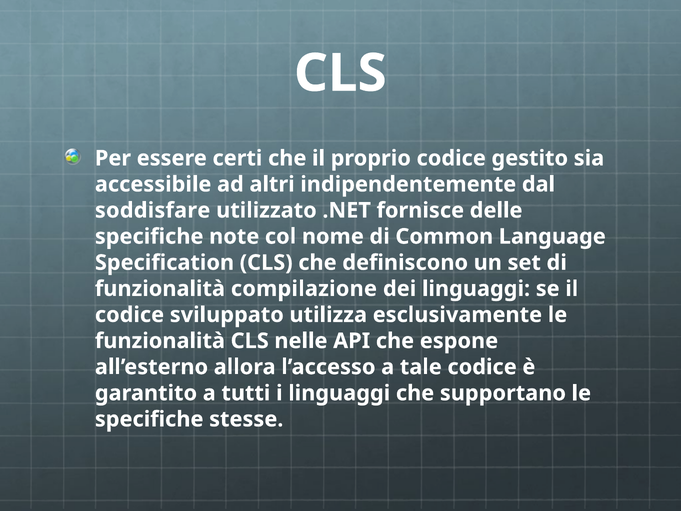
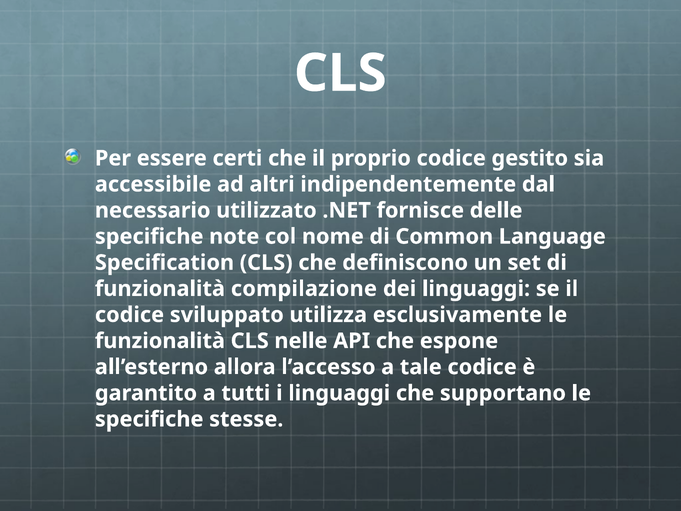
soddisfare: soddisfare -> necessario
